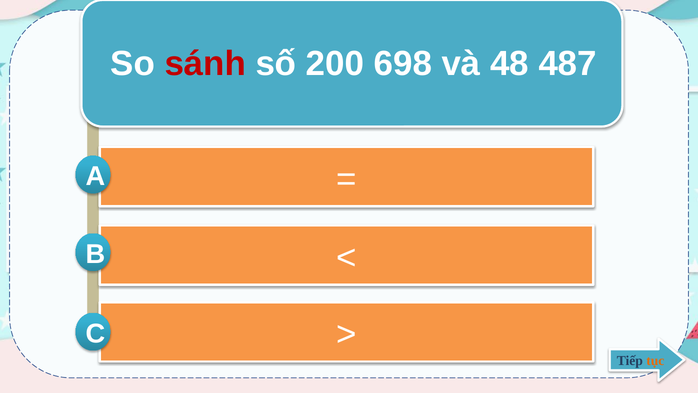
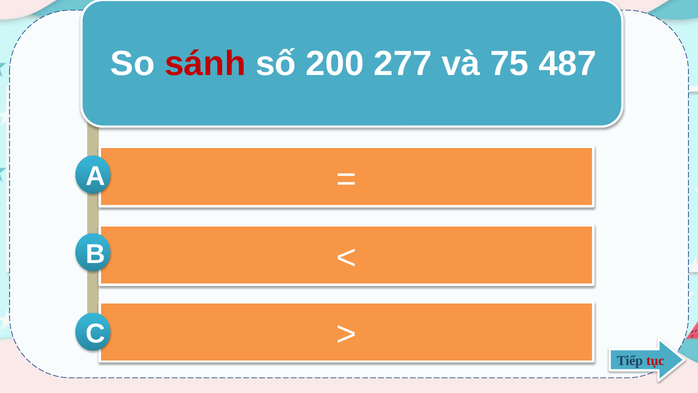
698: 698 -> 277
48: 48 -> 75
tục colour: orange -> red
